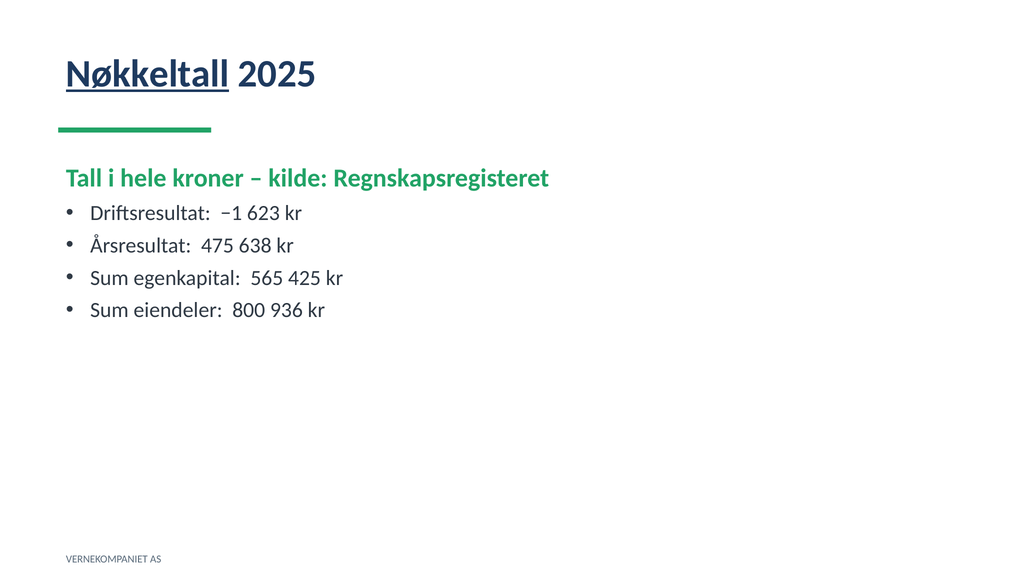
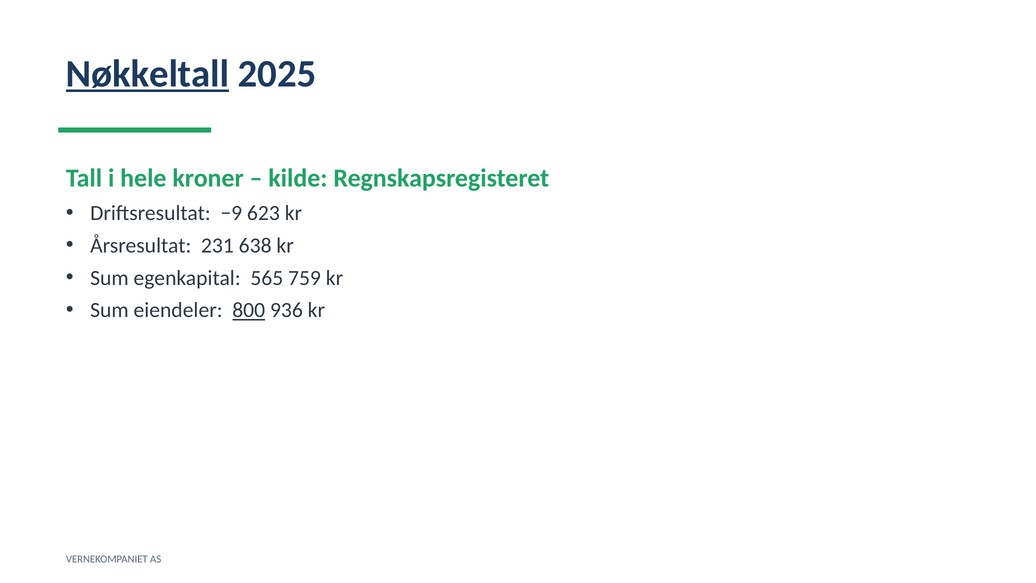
−1: −1 -> −9
475: 475 -> 231
425: 425 -> 759
800 underline: none -> present
